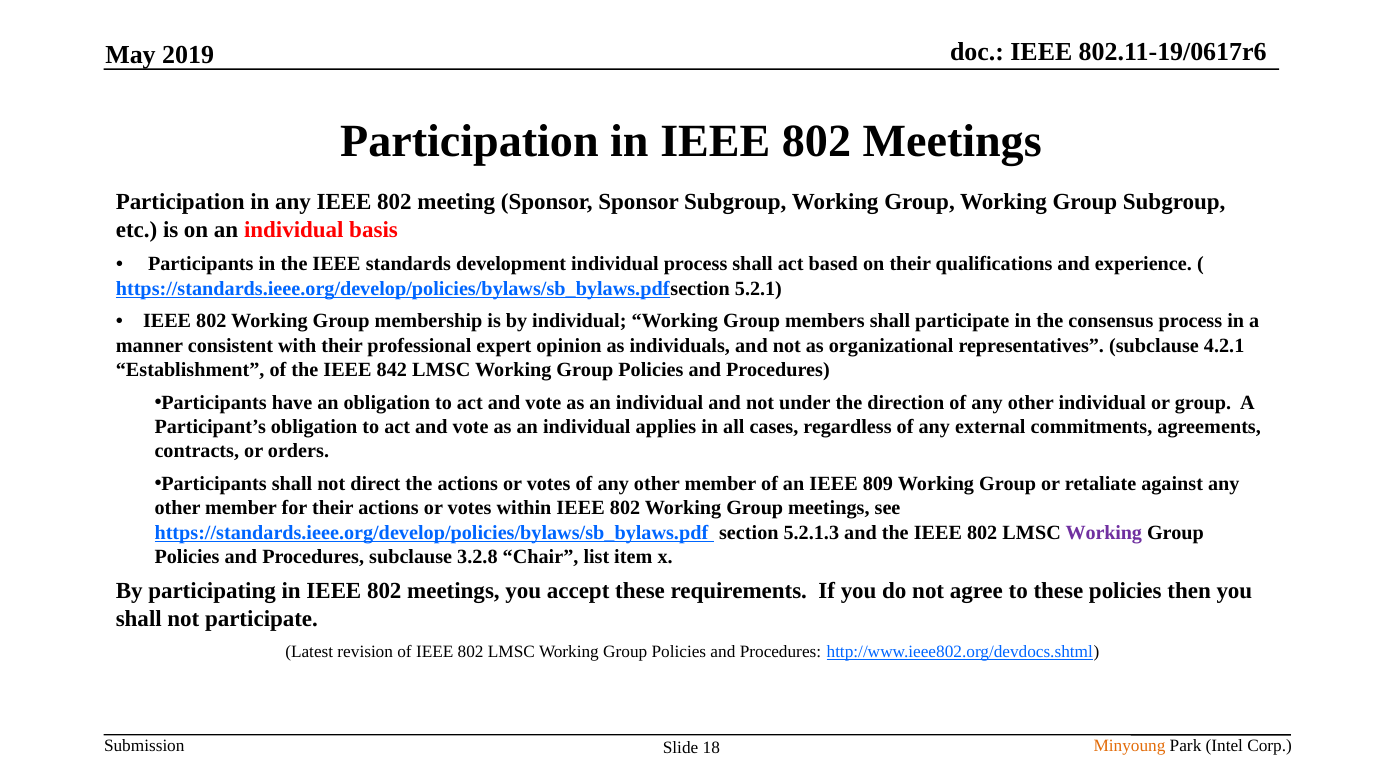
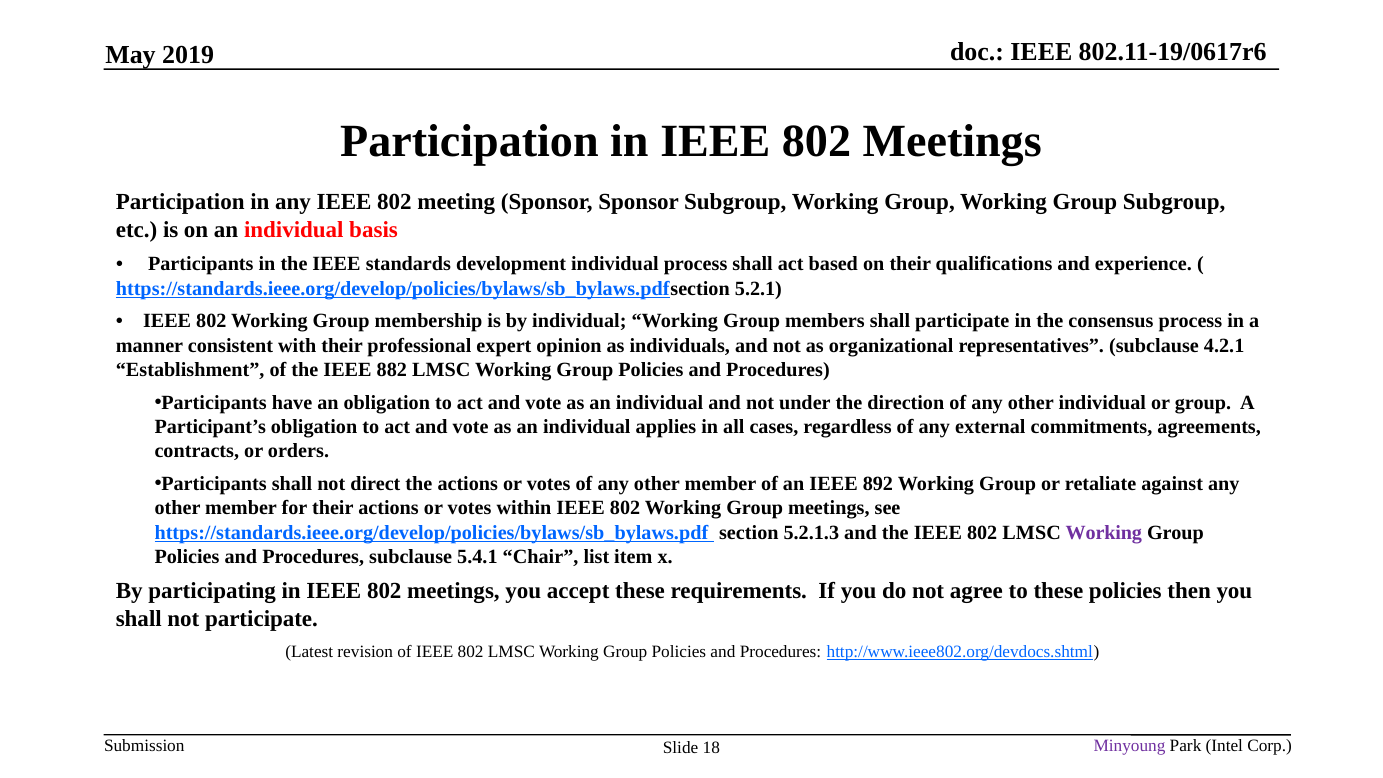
842: 842 -> 882
809: 809 -> 892
3.2.8: 3.2.8 -> 5.4.1
Minyoung colour: orange -> purple
